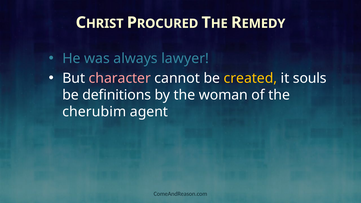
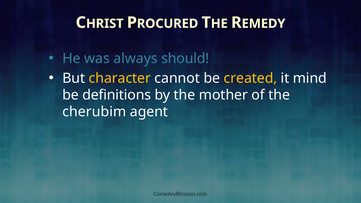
lawyer: lawyer -> should
character colour: pink -> yellow
souls: souls -> mind
woman: woman -> mother
